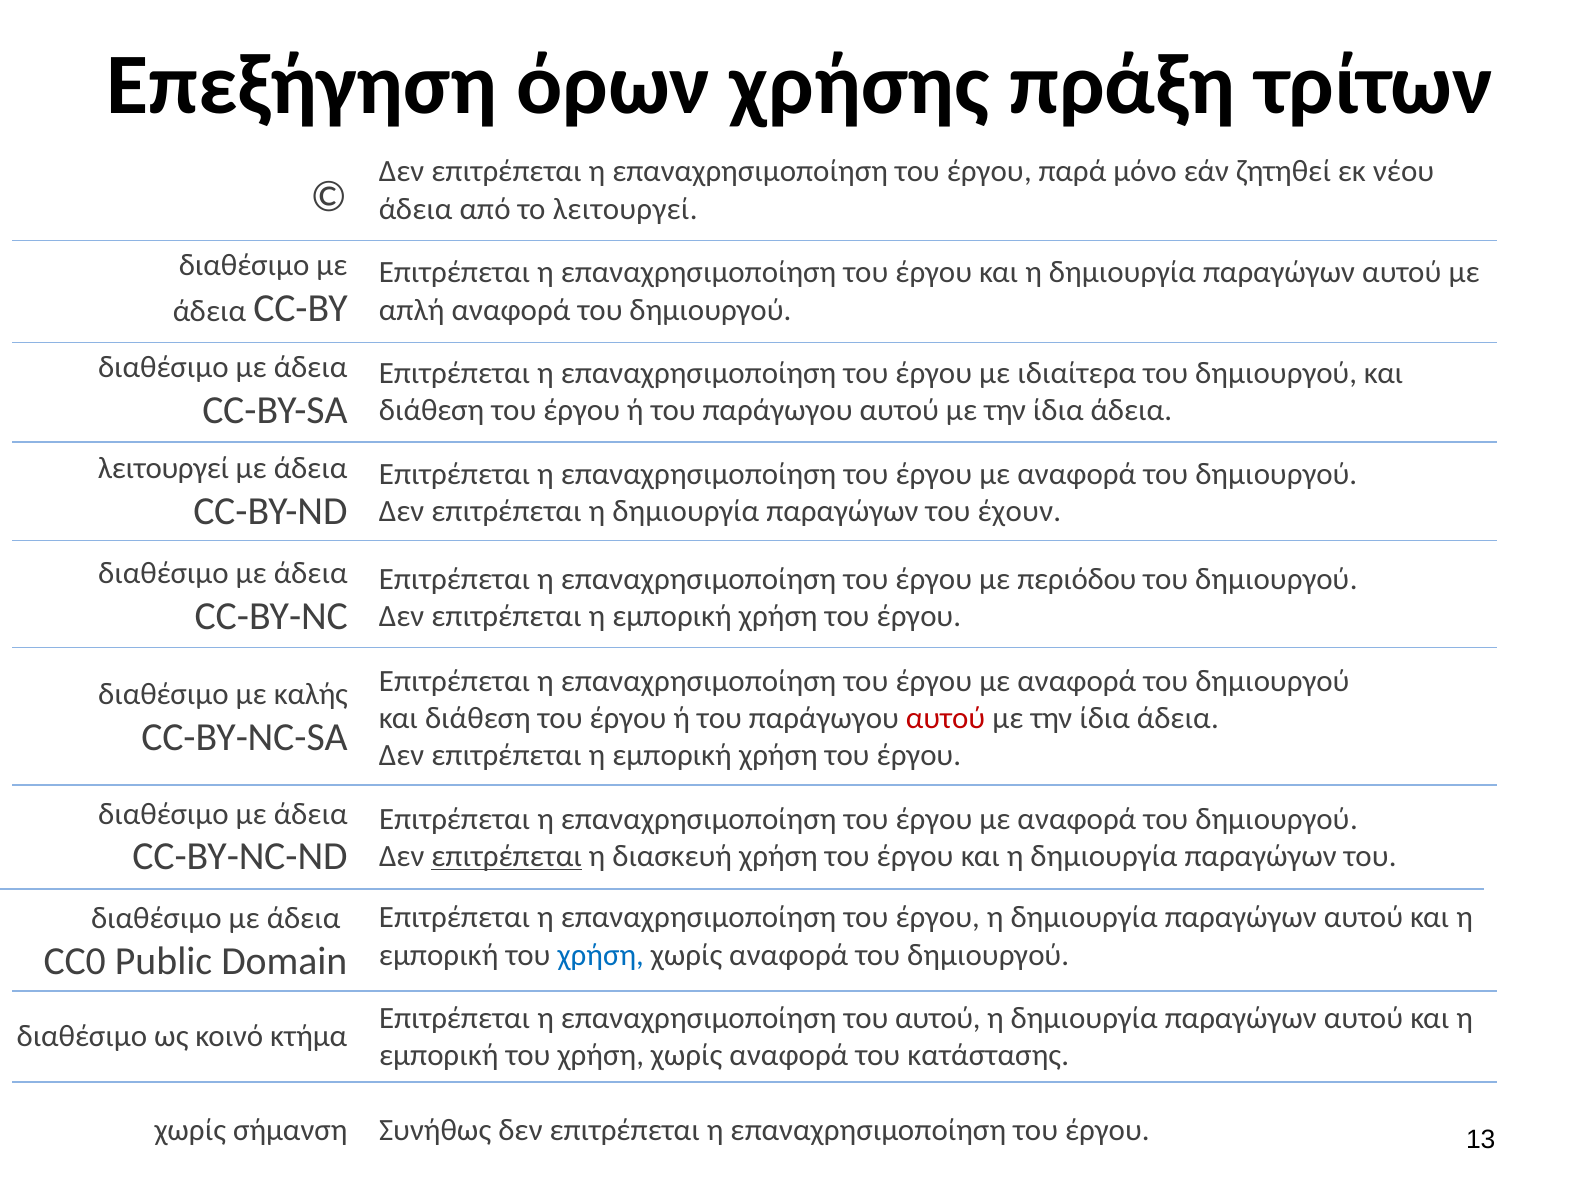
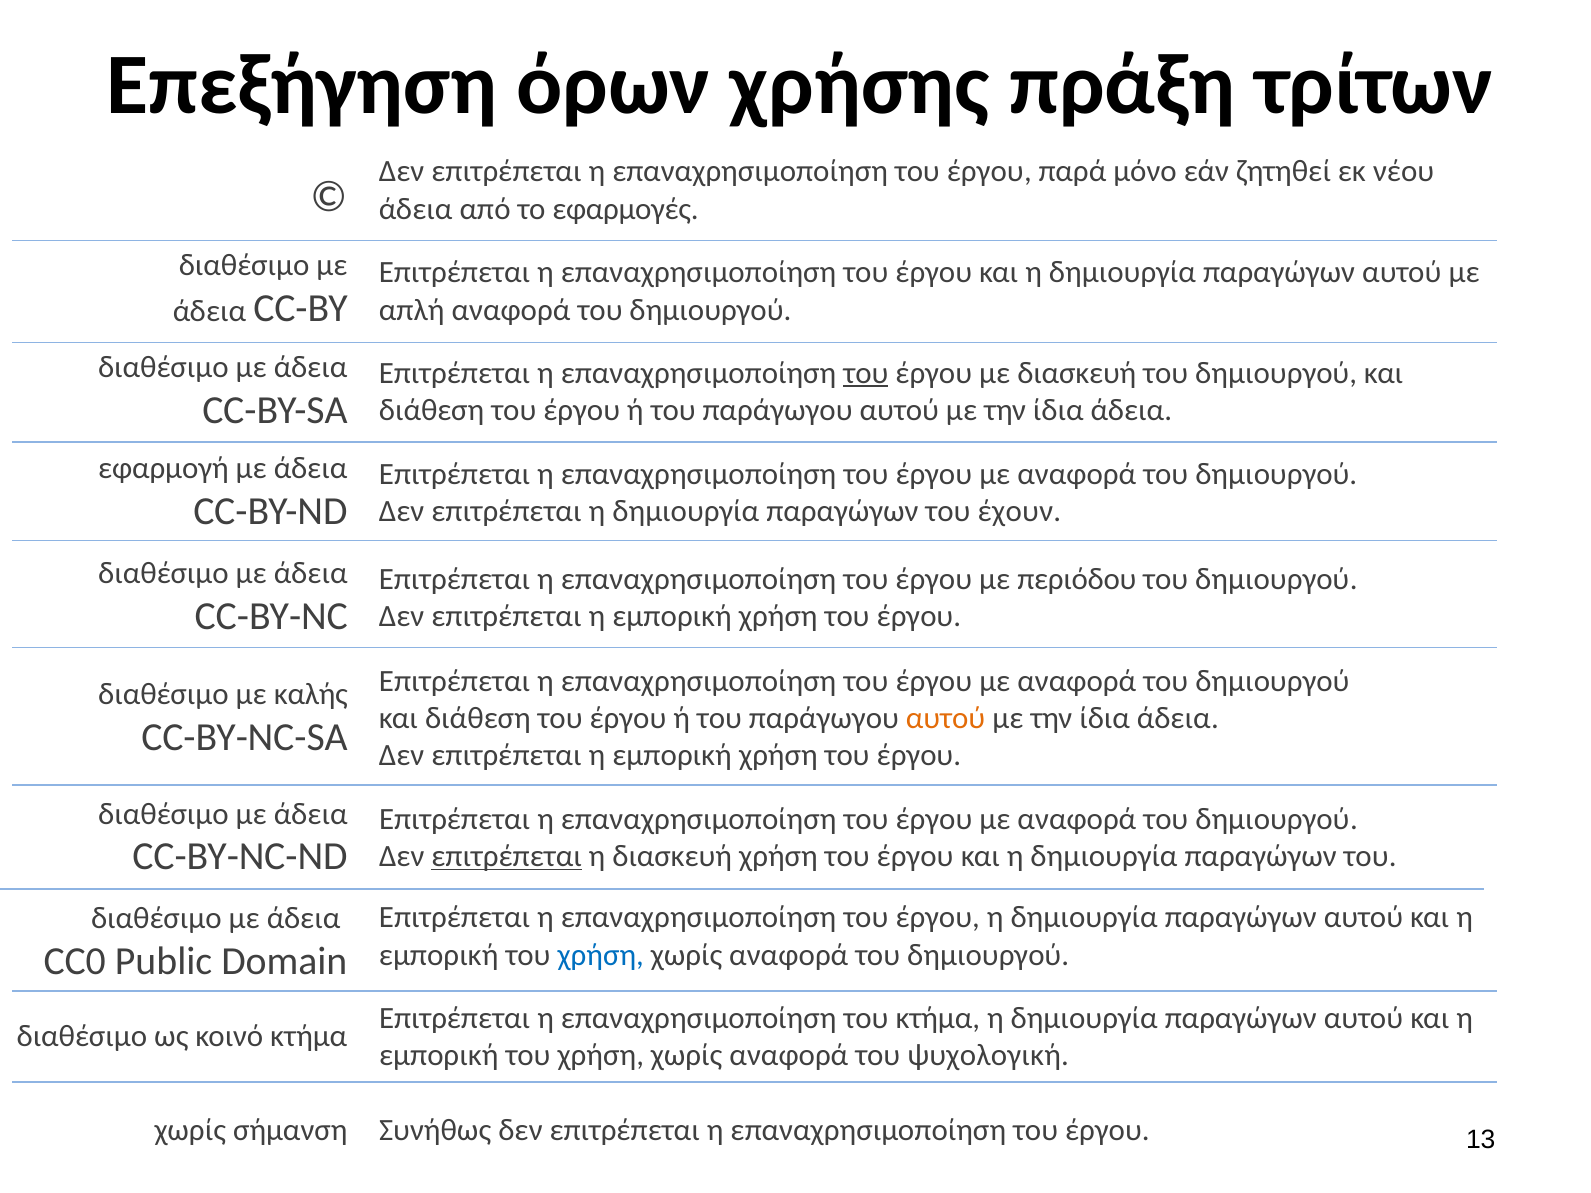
το λειτουργεί: λειτουργεί -> εφαρμογές
του at (866, 373) underline: none -> present
με ιδιαίτερα: ιδιαίτερα -> διασκευή
λειτουργεί at (164, 469): λειτουργεί -> εφαρμογή
αυτού at (946, 719) colour: red -> orange
του αυτού: αυτού -> κτήμα
κατάστασης: κατάστασης -> ψυχολογική
